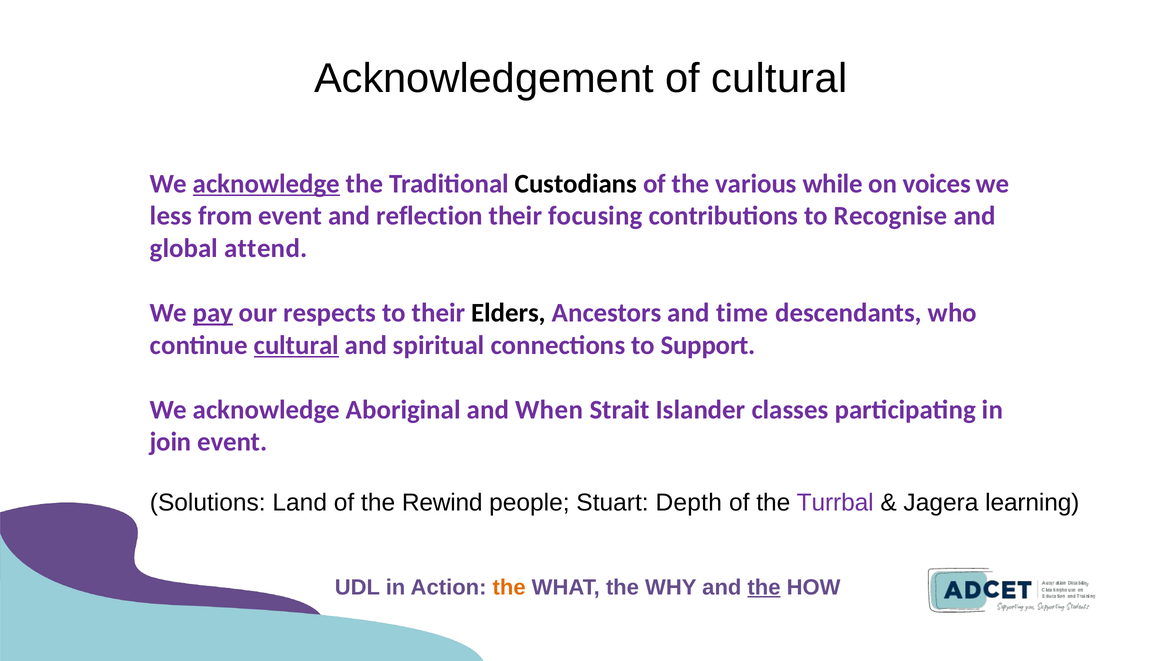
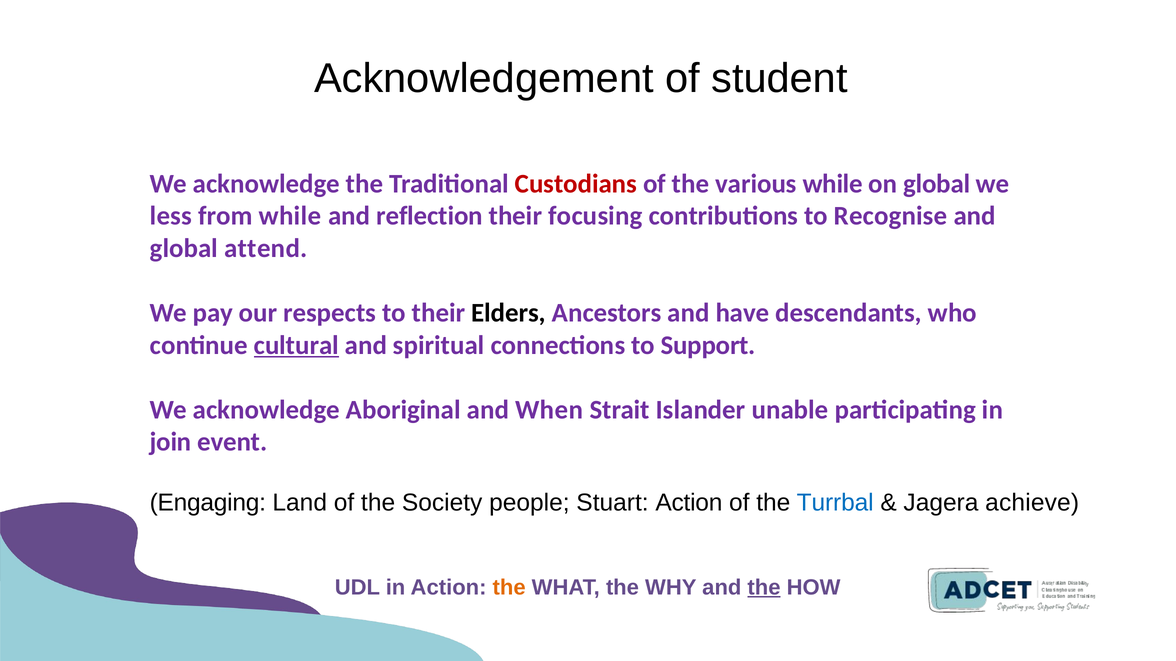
of cultural: cultural -> student
acknowledge at (266, 184) underline: present -> none
Custodians colour: black -> red
on voices: voices -> global
from event: event -> while
pay underline: present -> none
time: time -> have
classes: classes -> unable
Solutions: Solutions -> Engaging
Rewind: Rewind -> Society
Stuart Depth: Depth -> Action
Turrbal colour: purple -> blue
learning: learning -> achieve
